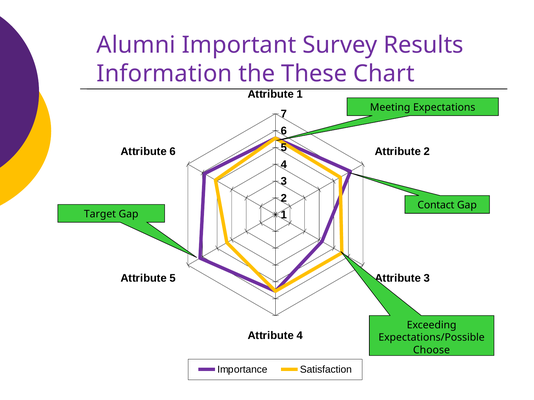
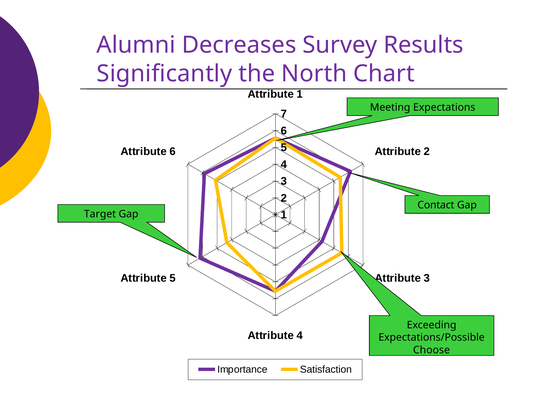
Important: Important -> Decreases
Information: Information -> Significantly
These: These -> North
